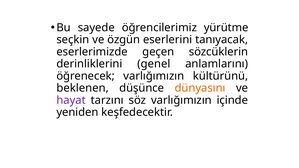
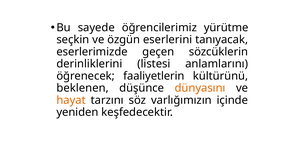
genel: genel -> listesi
öğrenecek varlığımızın: varlığımızın -> faaliyetlerin
hayat colour: purple -> orange
